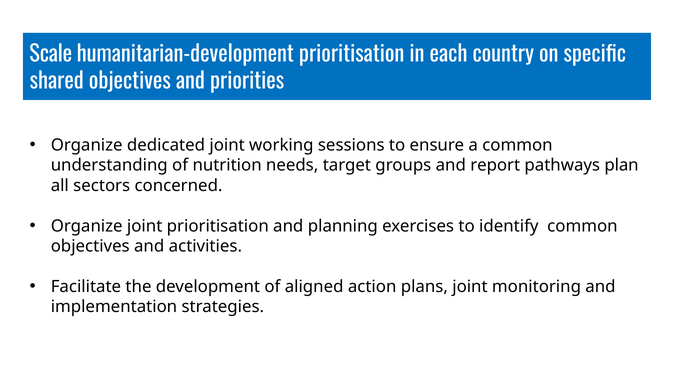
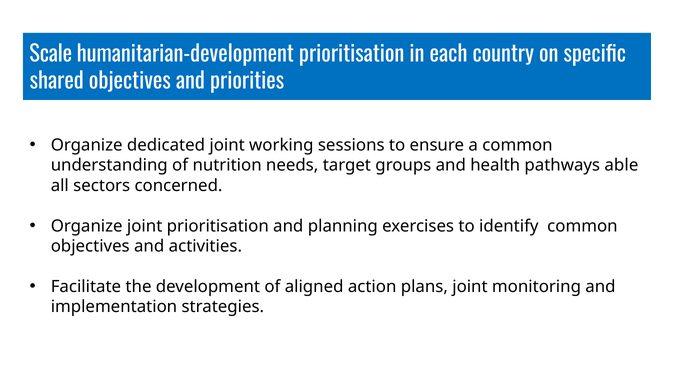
report: report -> health
plan: plan -> able
